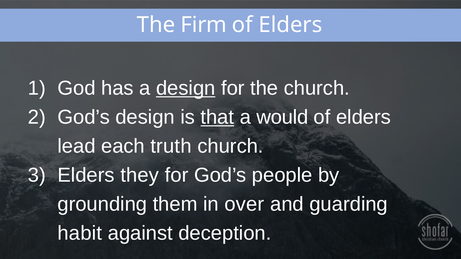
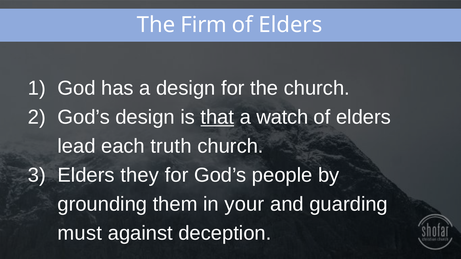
design at (186, 88) underline: present -> none
would: would -> watch
over: over -> your
habit: habit -> must
